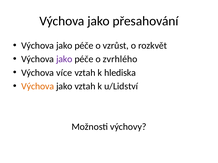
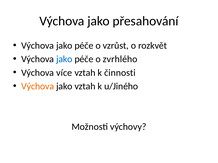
jako at (64, 59) colour: purple -> blue
hlediska: hlediska -> činnosti
u/Lidství: u/Lidství -> u/Jiného
